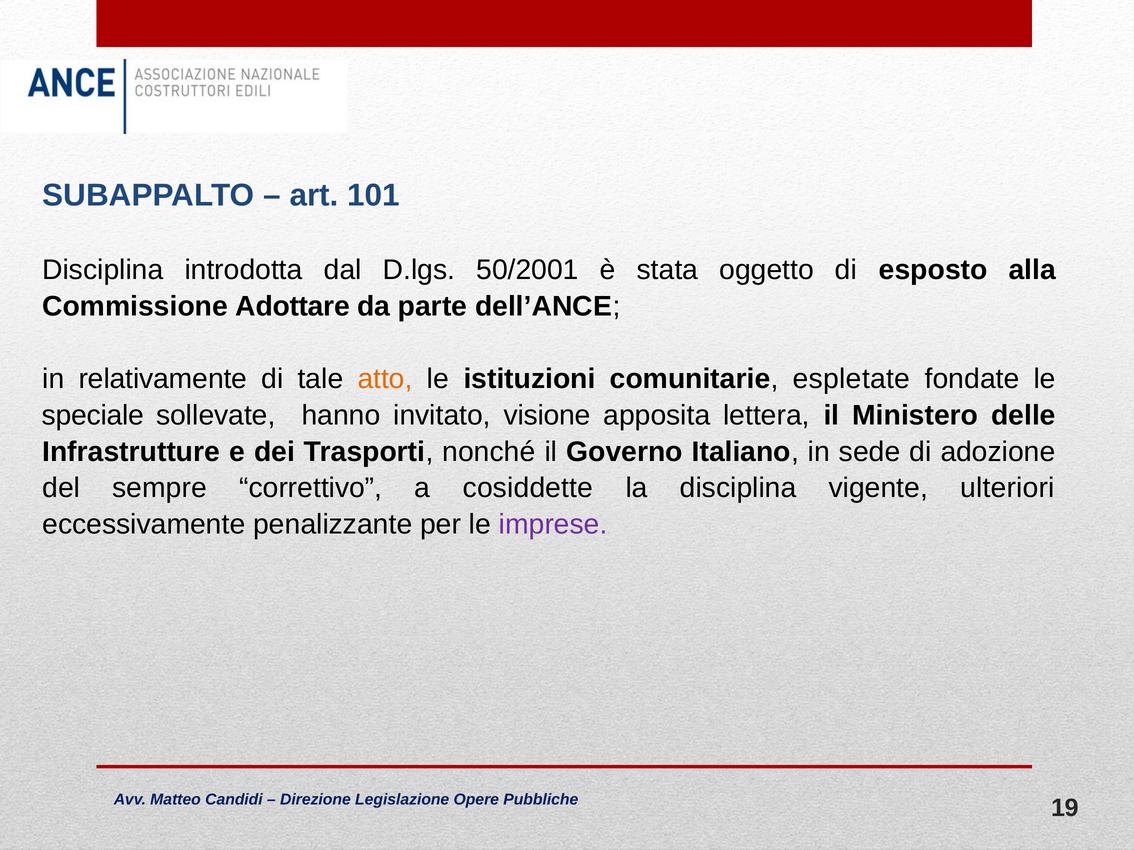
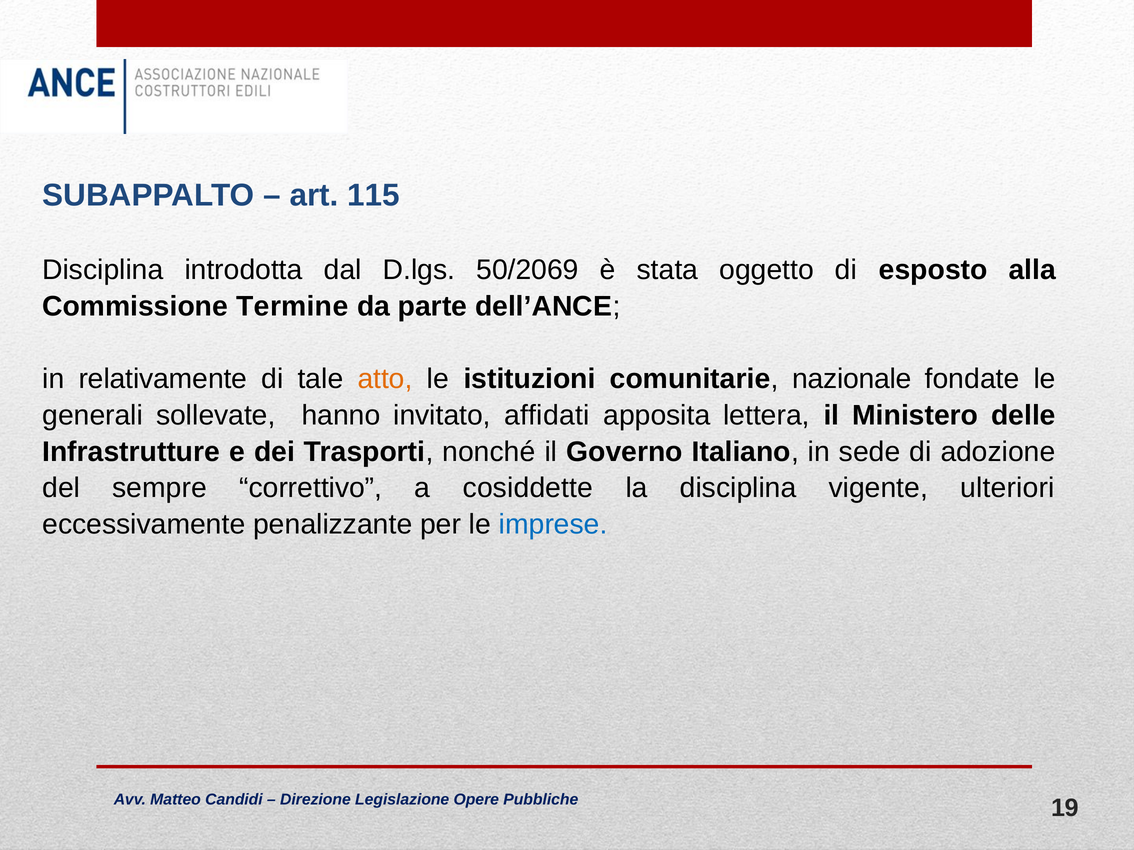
101: 101 -> 115
50/2001: 50/2001 -> 50/2069
Adottare: Adottare -> Termine
espletate: espletate -> nazionale
speciale: speciale -> generali
visione: visione -> affidati
imprese colour: purple -> blue
